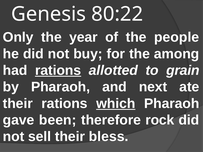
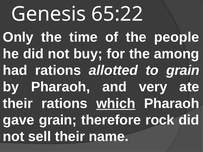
80:22: 80:22 -> 65:22
year: year -> time
rations at (58, 70) underline: present -> none
next: next -> very
gave been: been -> grain
bless: bless -> name
